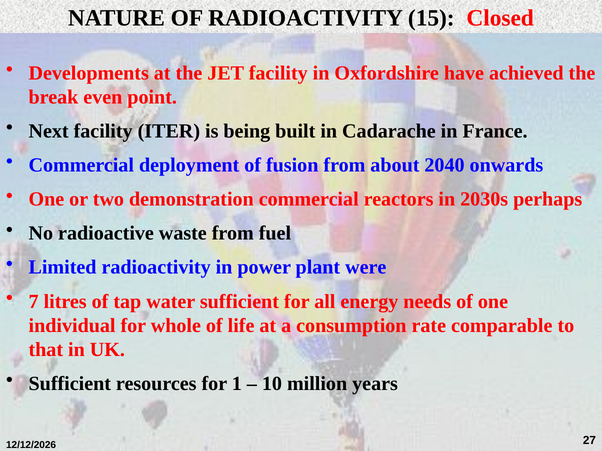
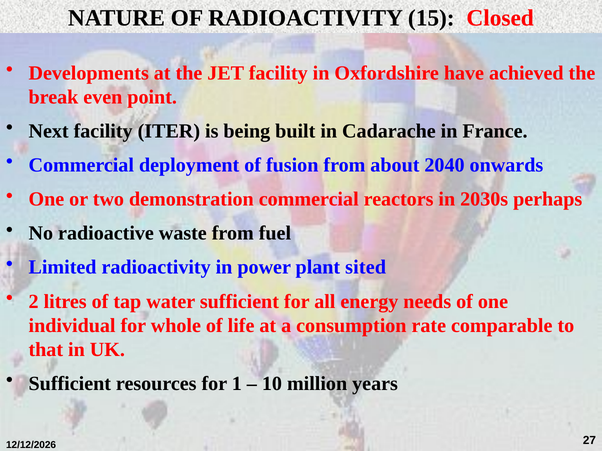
were: were -> sited
7: 7 -> 2
